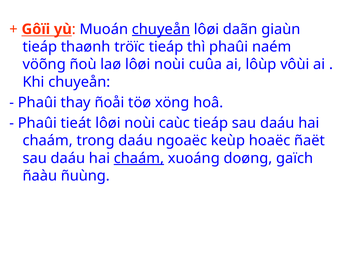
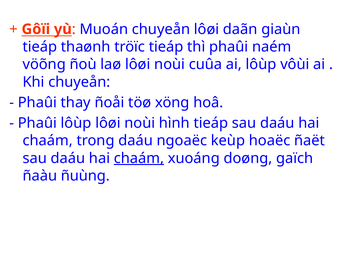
chuyeån at (161, 29) underline: present -> none
Phaûi tieát: tieát -> lôùp
caùc: caùc -> hình
